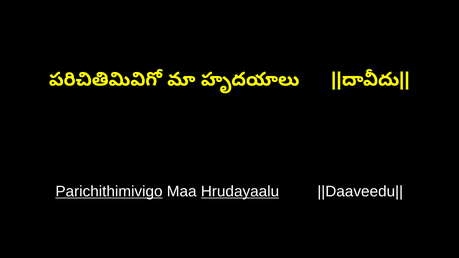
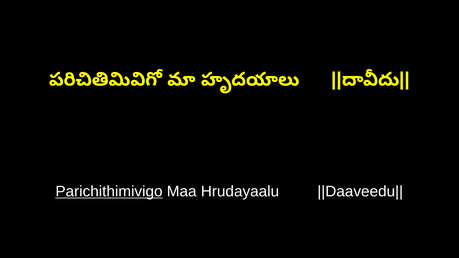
Hrudayaalu underline: present -> none
